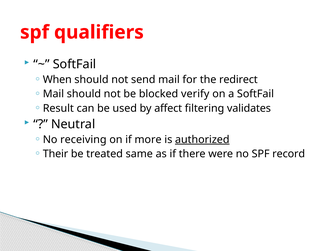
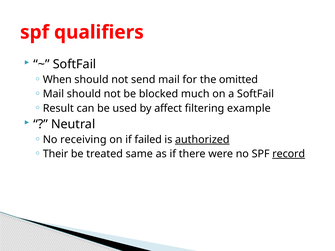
redirect: redirect -> omitted
verify: verify -> much
validates: validates -> example
more: more -> failed
record underline: none -> present
